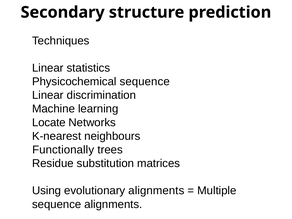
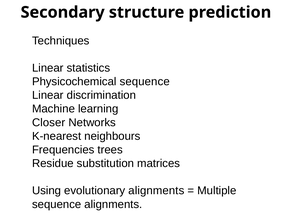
Locate: Locate -> Closer
Functionally: Functionally -> Frequencies
